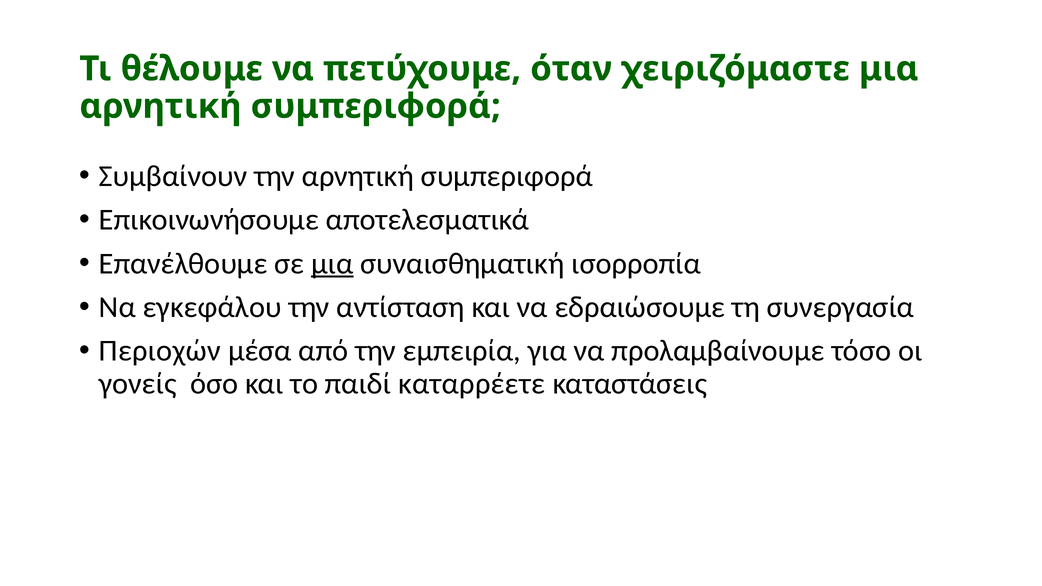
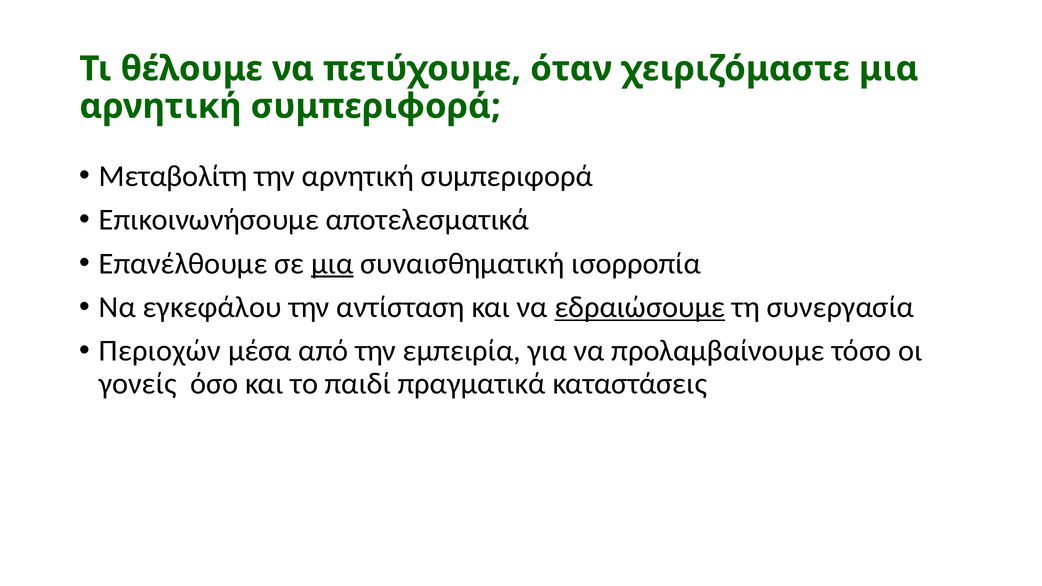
Συμβαίνουν: Συμβαίνουν -> Μεταβολίτη
εδραιώσουμε underline: none -> present
καταρρέετε: καταρρέετε -> πραγματικά
